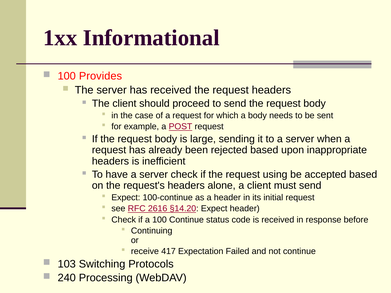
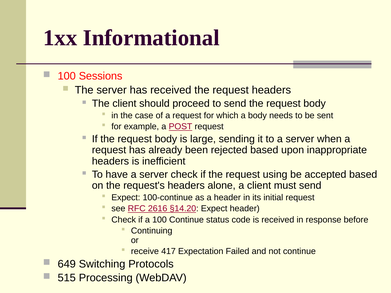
Provides: Provides -> Sessions
103: 103 -> 649
240: 240 -> 515
